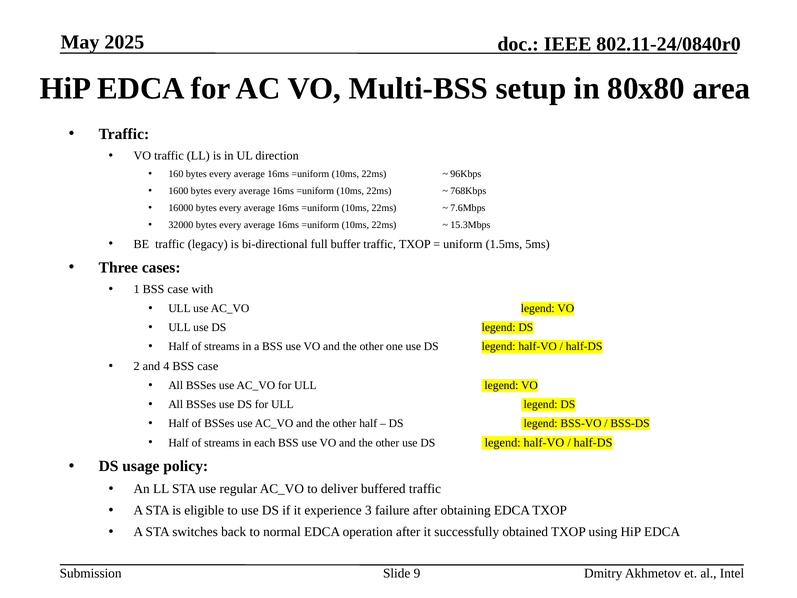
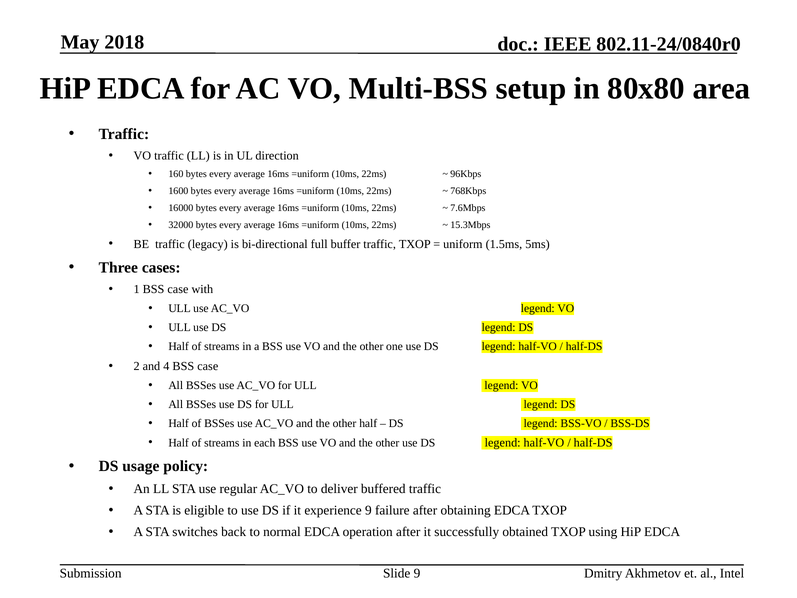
2025: 2025 -> 2018
experience 3: 3 -> 9
